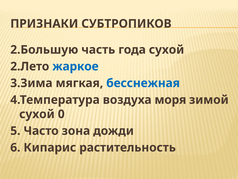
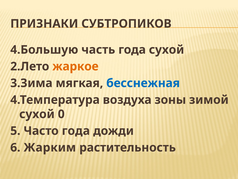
2.Большую: 2.Большую -> 4.Большую
жаркое colour: blue -> orange
моря: моря -> зоны
Часто зона: зона -> года
Кипарис: Кипарис -> Жарким
